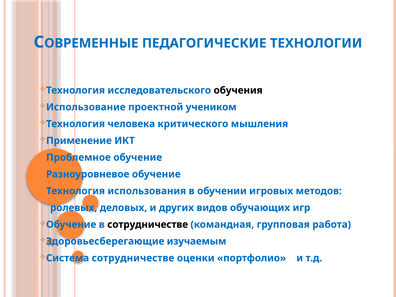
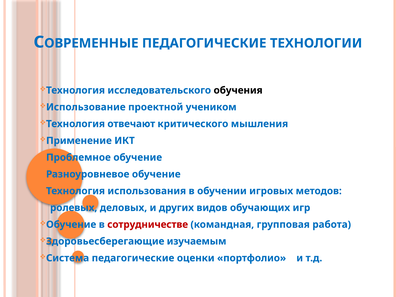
человека: человека -> отвечают
сотрудничестве at (148, 225) colour: black -> red
Система сотрудничестве: сотрудничестве -> педагогические
